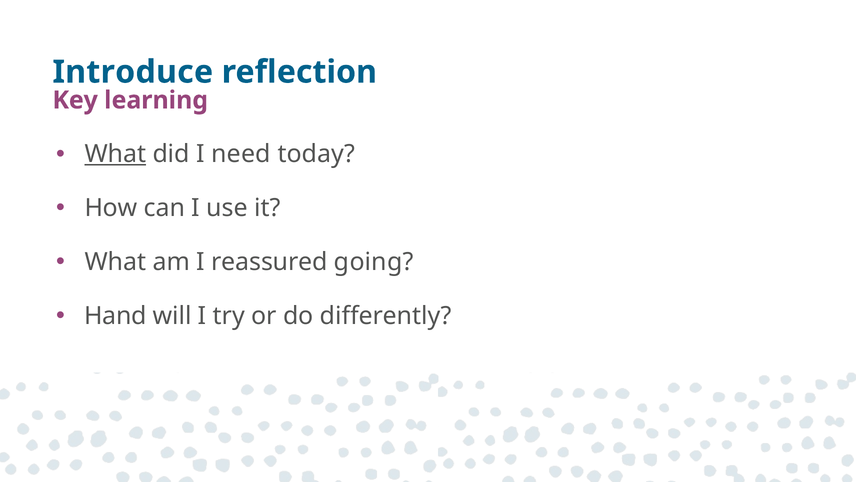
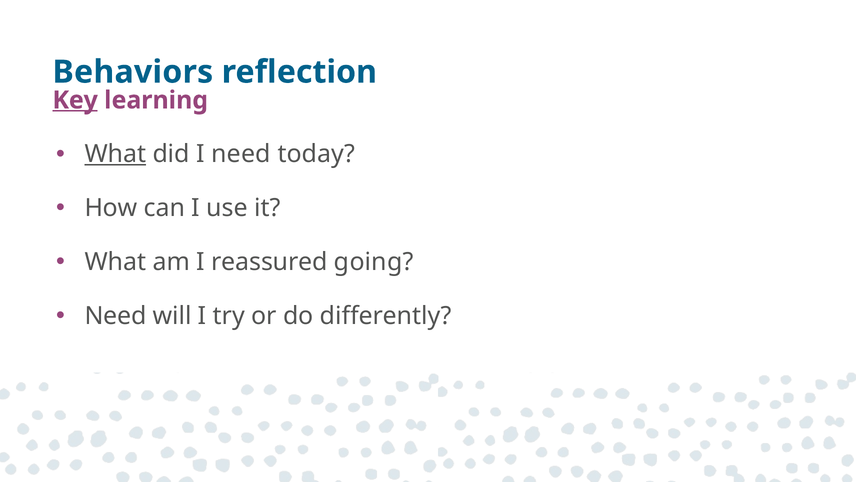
Introduce: Introduce -> Behaviors
Key underline: none -> present
Hand at (115, 316): Hand -> Need
